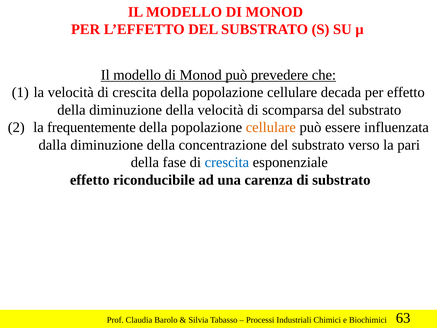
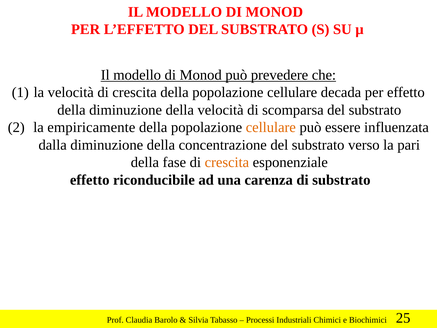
frequentemente: frequentemente -> empiricamente
crescita at (227, 162) colour: blue -> orange
63: 63 -> 25
